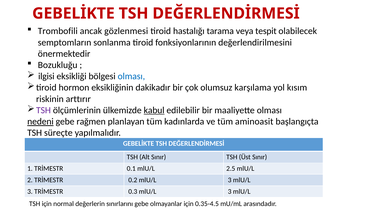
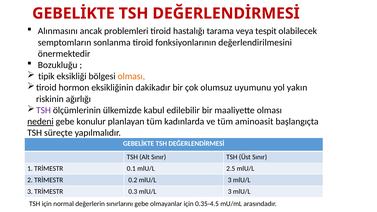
Trombofili: Trombofili -> Alınmasını
gözlenmesi: gözlenmesi -> problemleri
ilgisi: ilgisi -> tipik
olması at (131, 76) colour: blue -> orange
karşılama: karşılama -> uyumunu
kısım: kısım -> yakın
arttırır: arttırır -> ağırlığı
kabul underline: present -> none
rağmen: rağmen -> konulur
